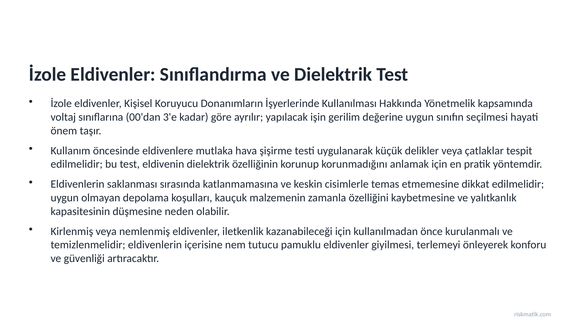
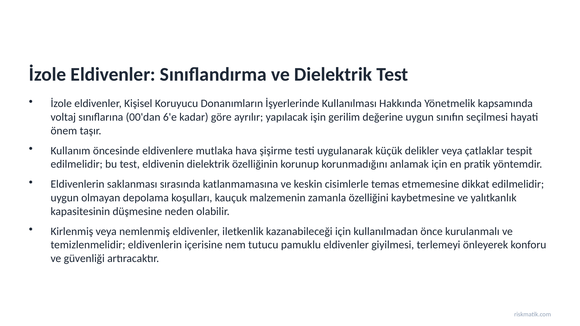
3'e: 3'e -> 6'e
